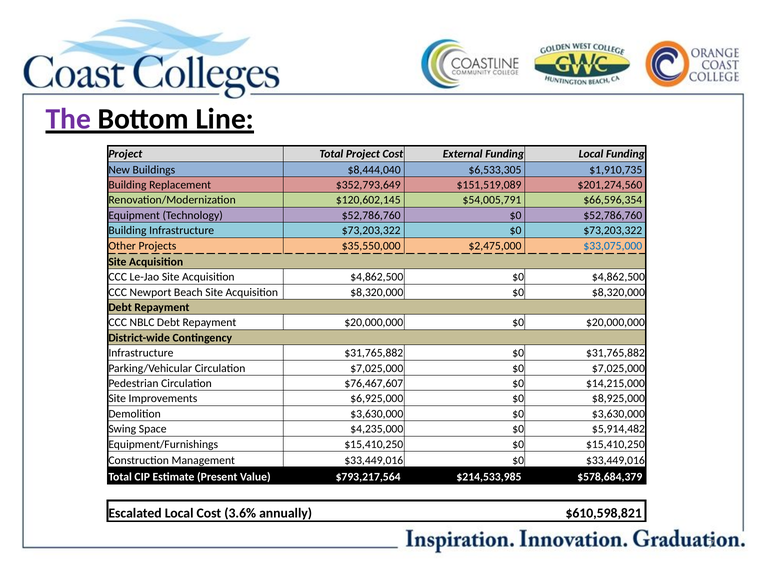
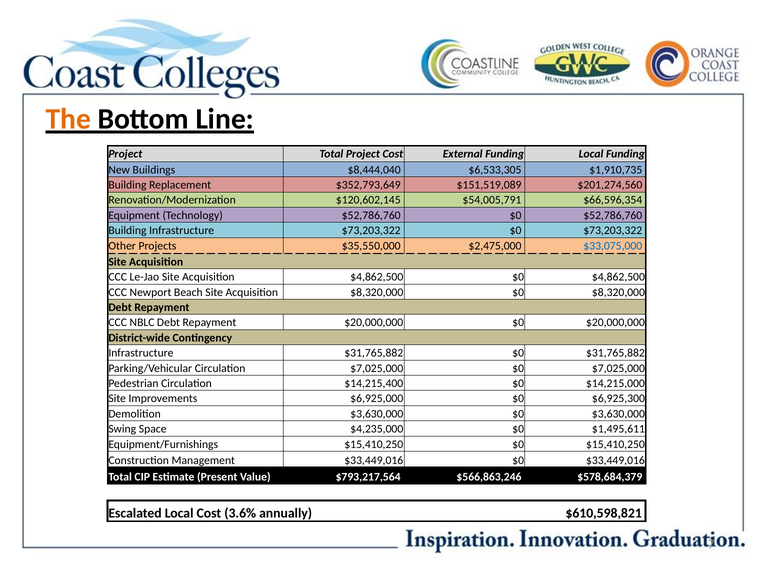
The colour: purple -> orange
$76,467,607: $76,467,607 -> $14,215,400
$8,925,000: $8,925,000 -> $6,925,300
$5,914,482: $5,914,482 -> $1,495,611
$214,533,985: $214,533,985 -> $566,863,246
